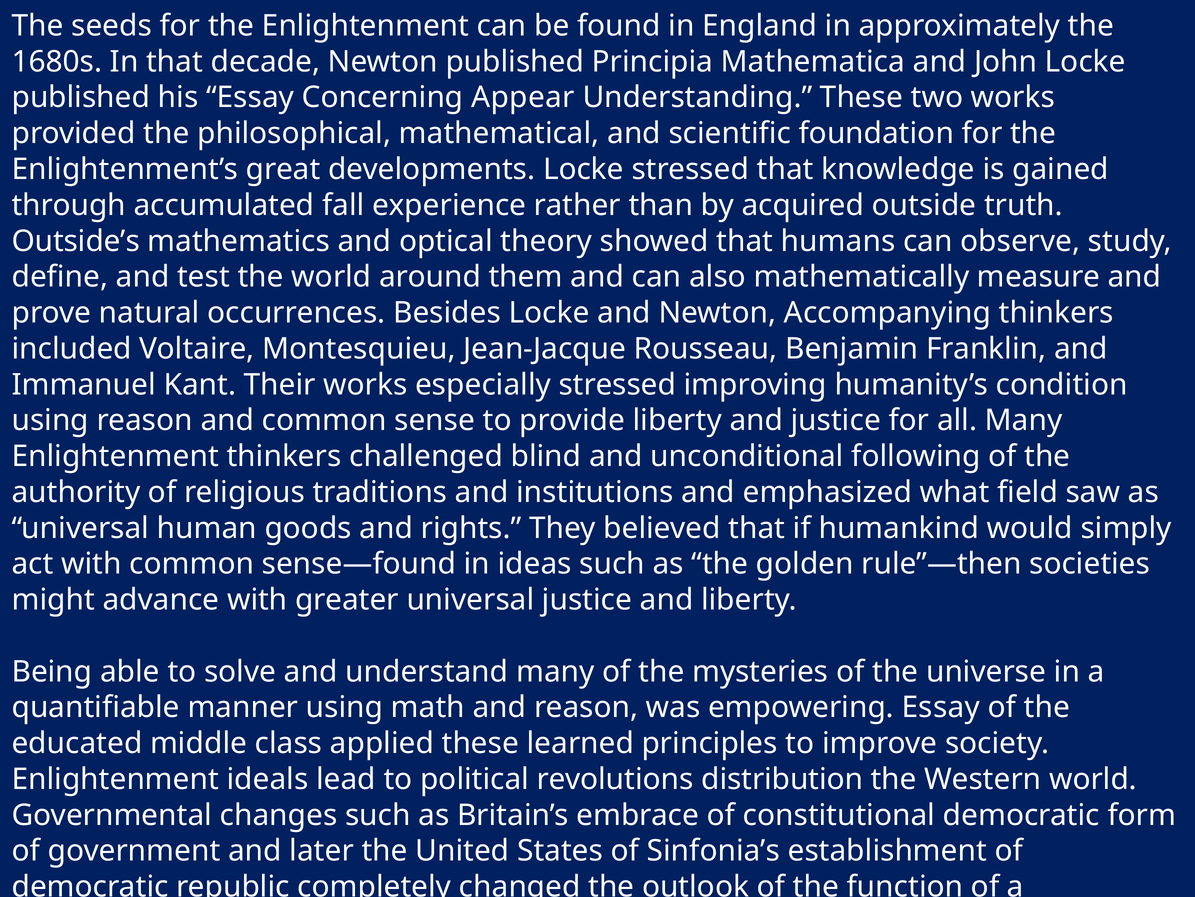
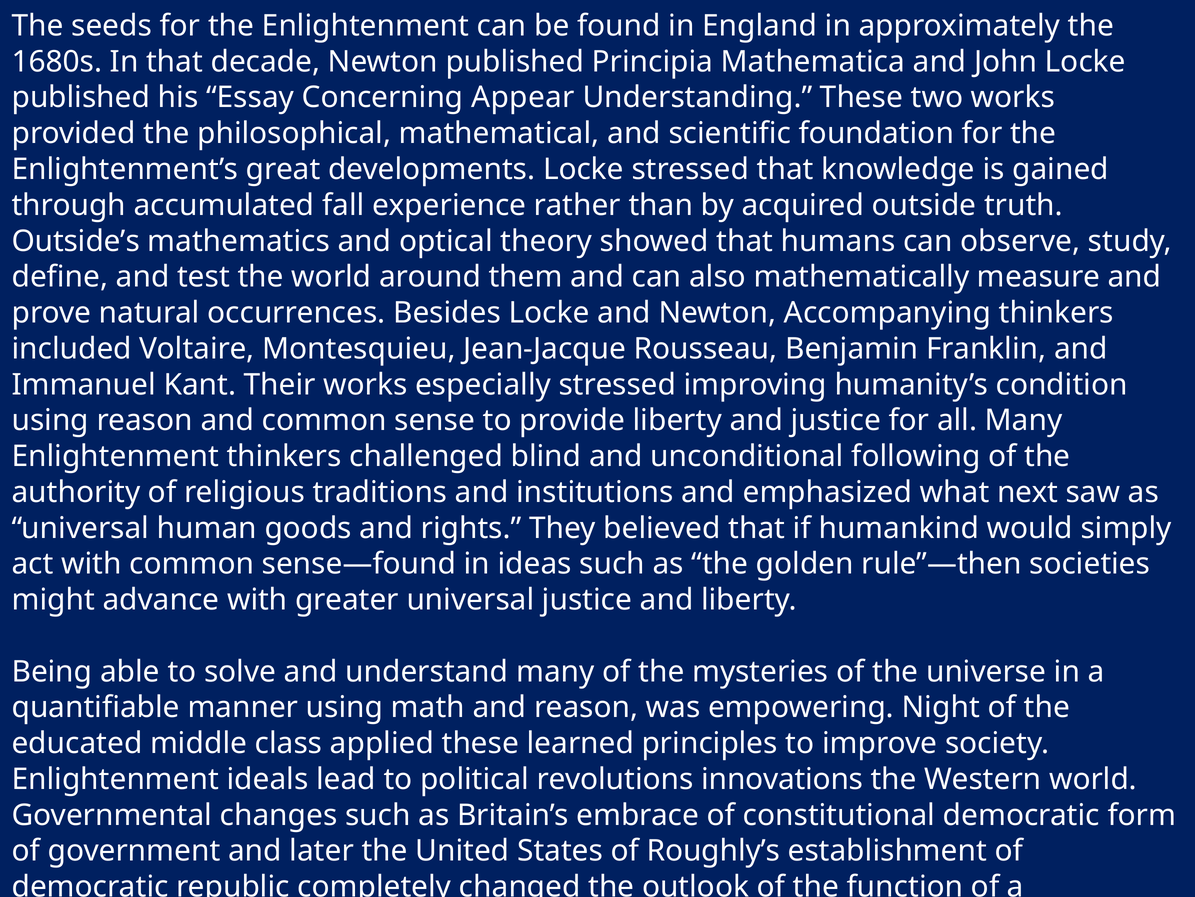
field: field -> next
empowering Essay: Essay -> Night
distribution: distribution -> innovations
Sinfonia’s: Sinfonia’s -> Roughly’s
